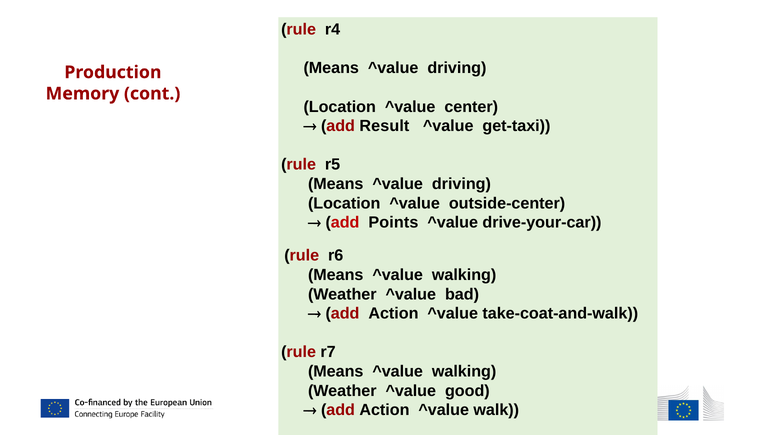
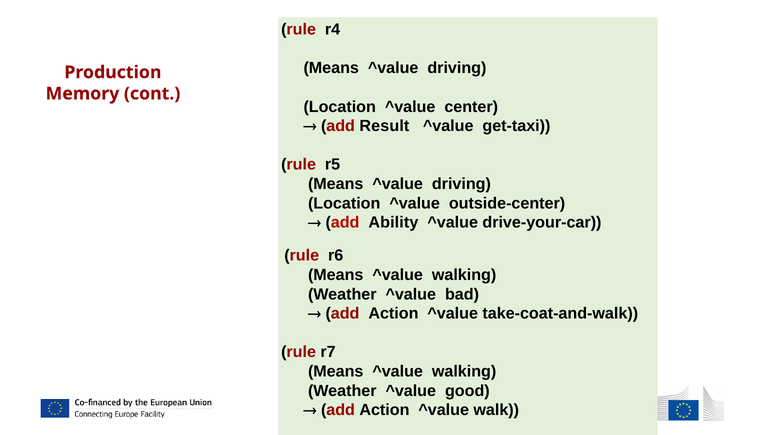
Points: Points -> Ability
